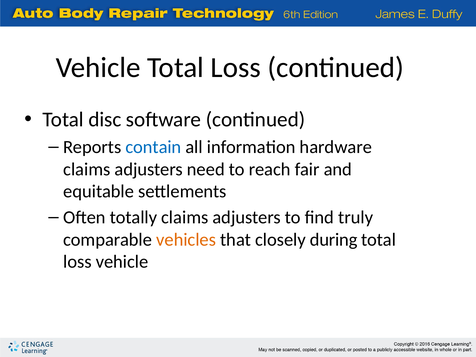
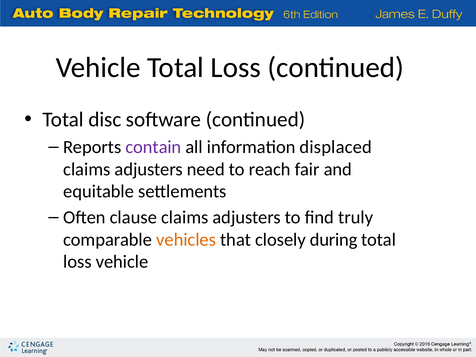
contain colour: blue -> purple
hardware: hardware -> displaced
totally: totally -> clause
